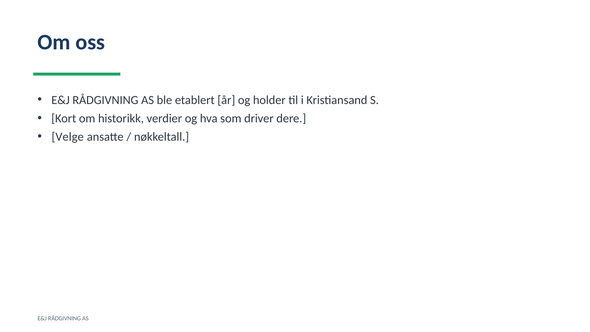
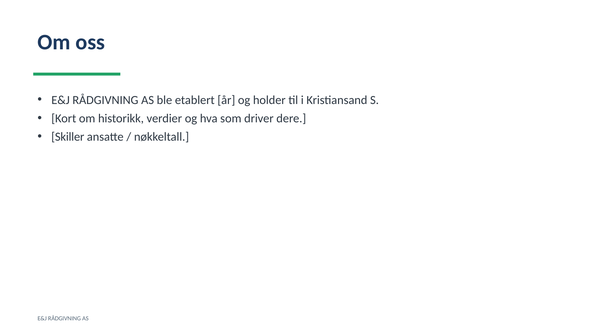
Velge: Velge -> Skiller
